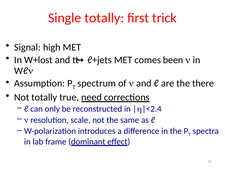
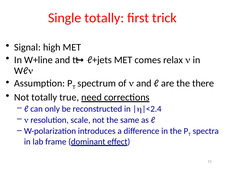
W+lost: W+lost -> W+line
been: been -> relax
